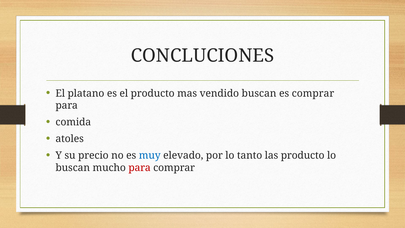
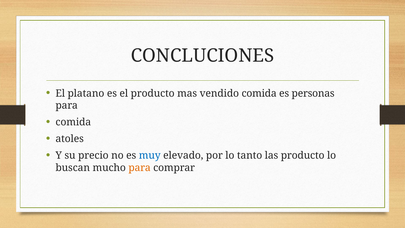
vendido buscan: buscan -> comida
es comprar: comprar -> personas
para at (140, 168) colour: red -> orange
